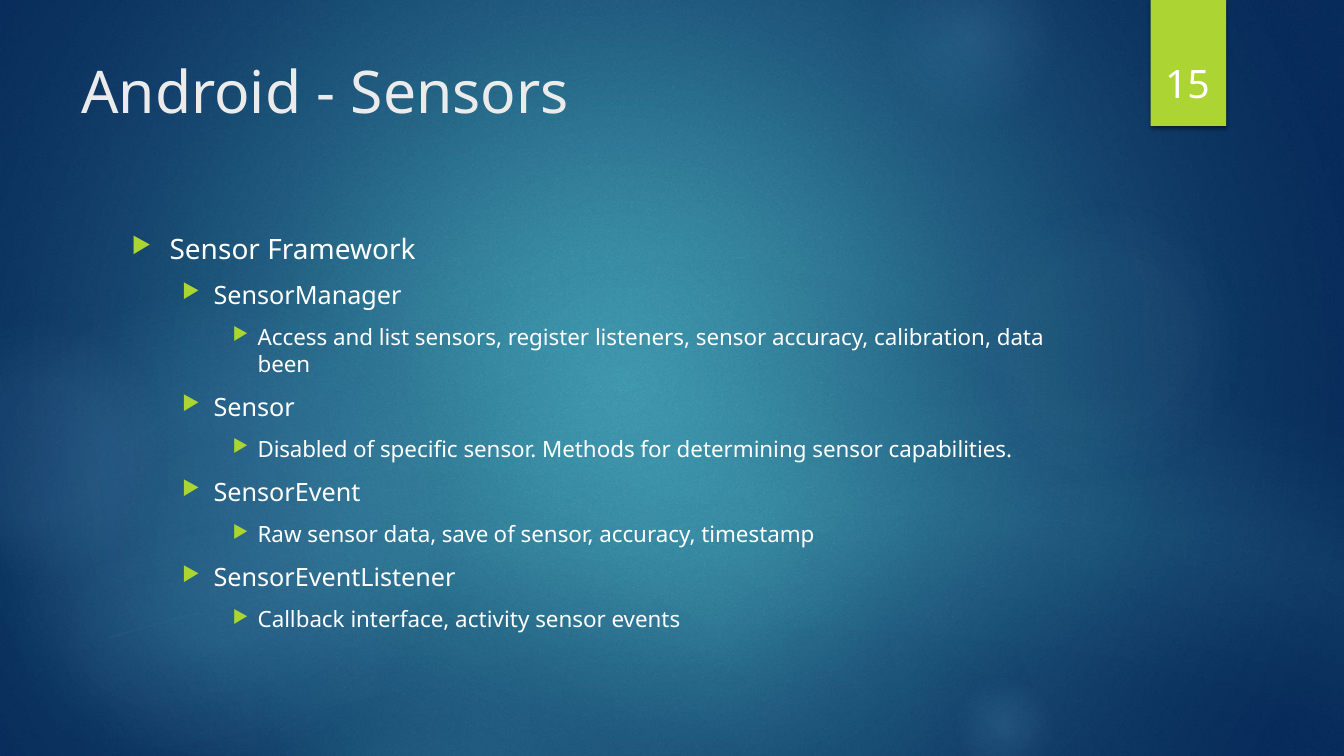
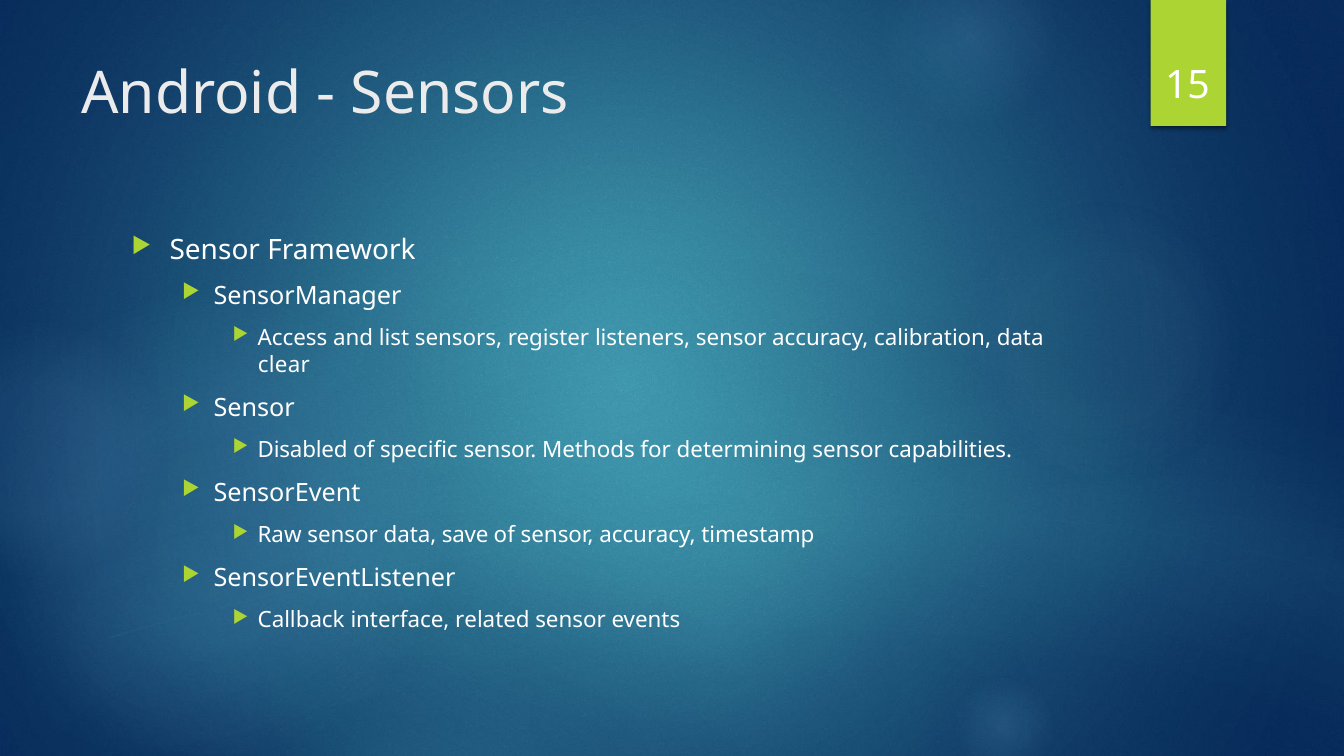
been: been -> clear
activity: activity -> related
